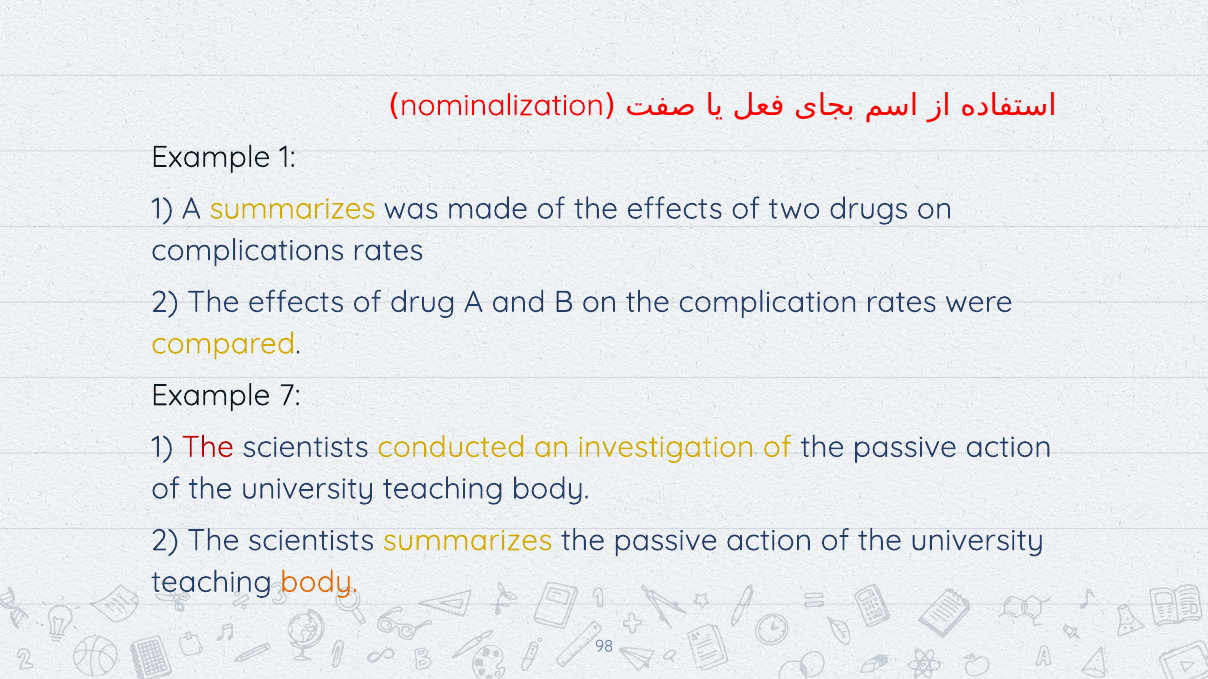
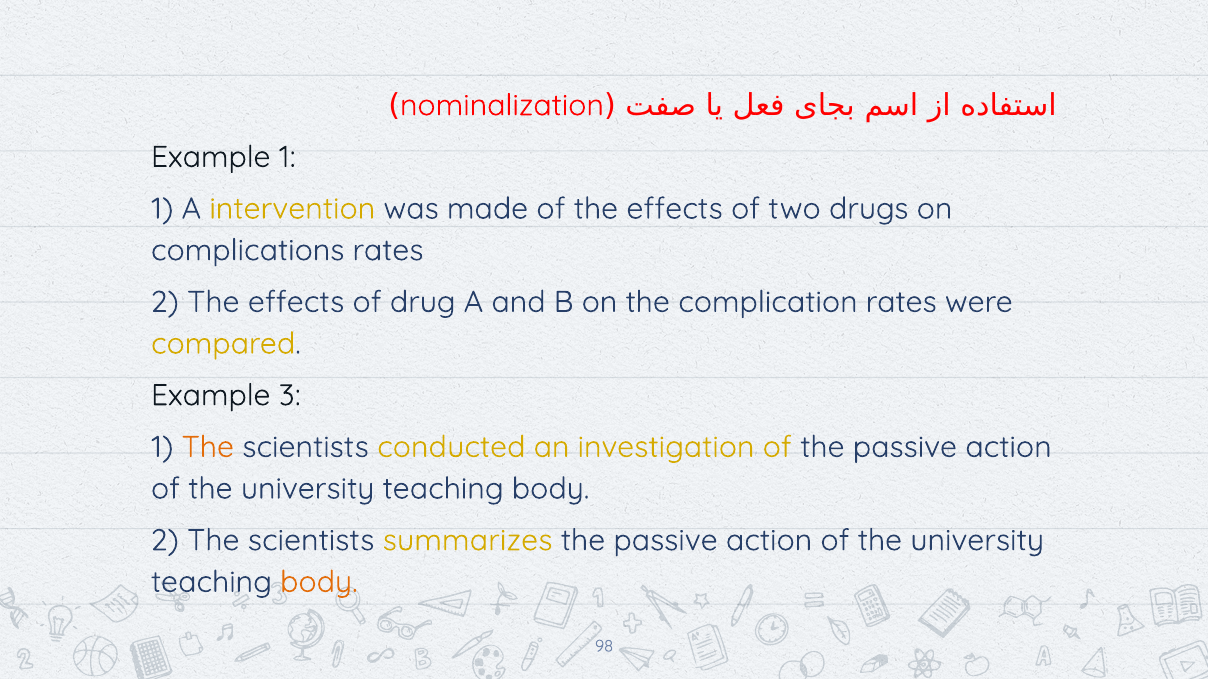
A summarizes: summarizes -> intervention
7: 7 -> 3
The at (208, 447) colour: red -> orange
